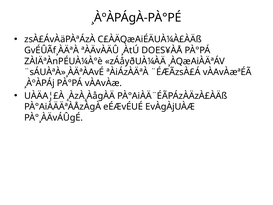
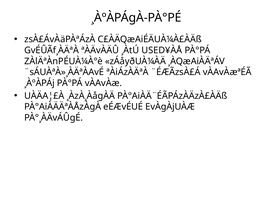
DOES¥ÀÅ: DOES¥ÀÅ -> USED¥ÀÅ
